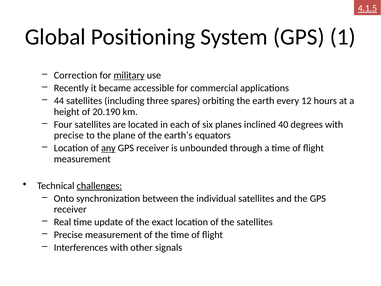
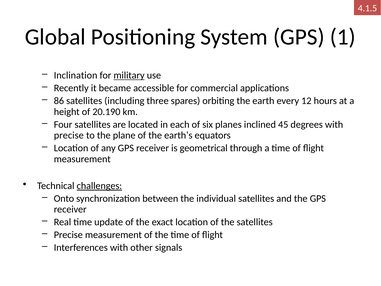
4.1.5 underline: present -> none
Correction: Correction -> Inclination
44: 44 -> 86
40: 40 -> 45
any underline: present -> none
unbounded: unbounded -> geometrical
